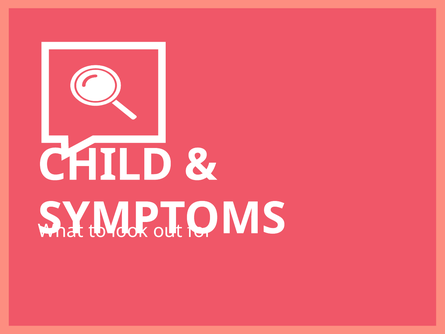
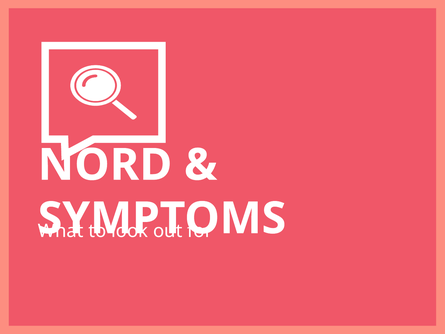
CHILD: CHILD -> NORD
